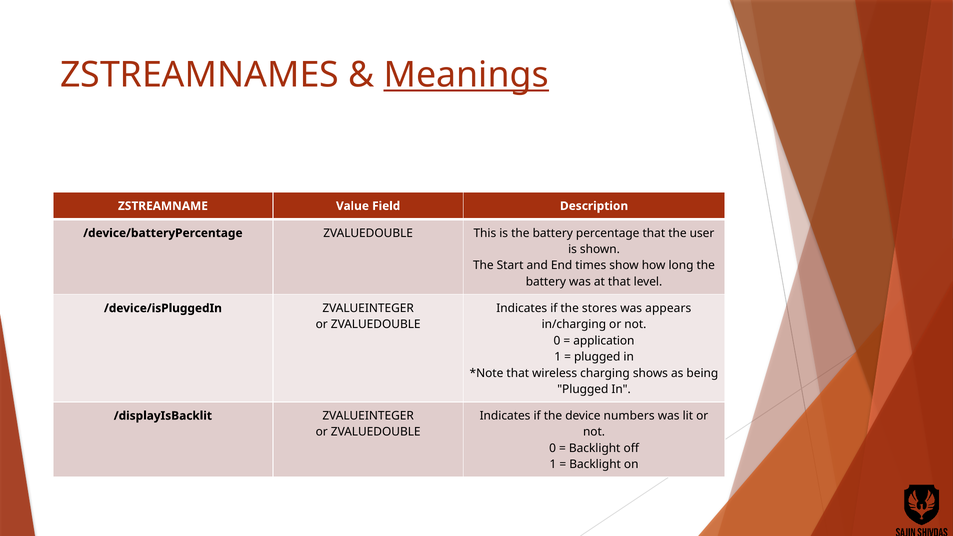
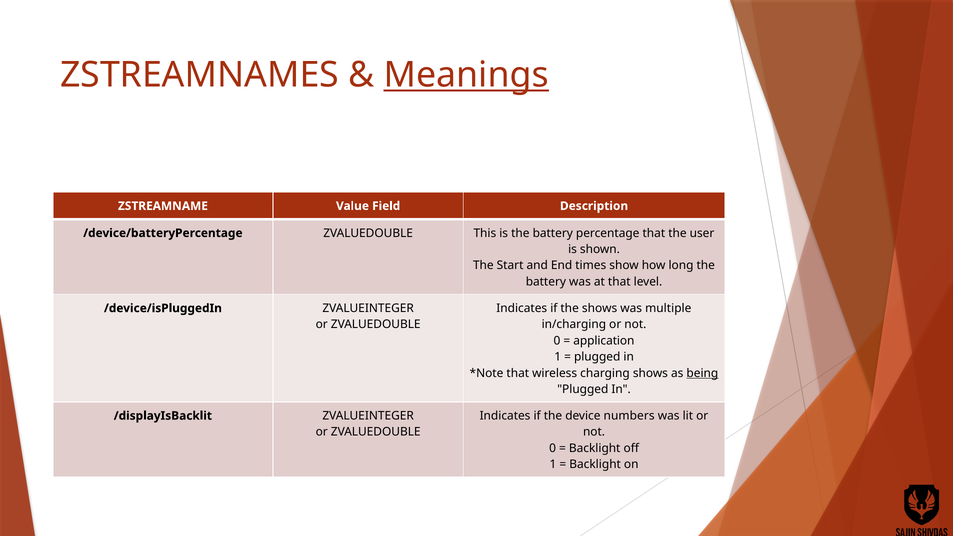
the stores: stores -> shows
appears: appears -> multiple
being underline: none -> present
